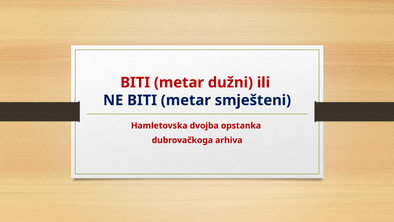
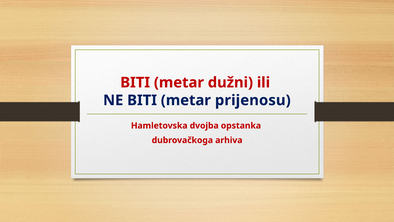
smješteni: smješteni -> prijenosu
